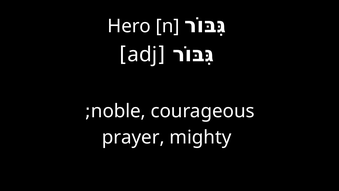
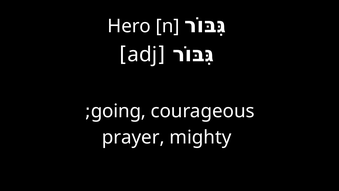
noble: noble -> going
